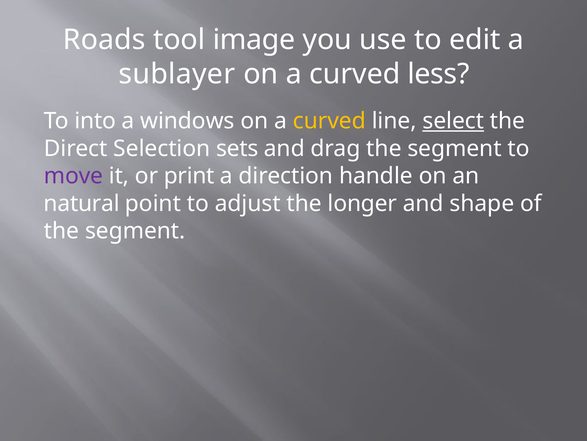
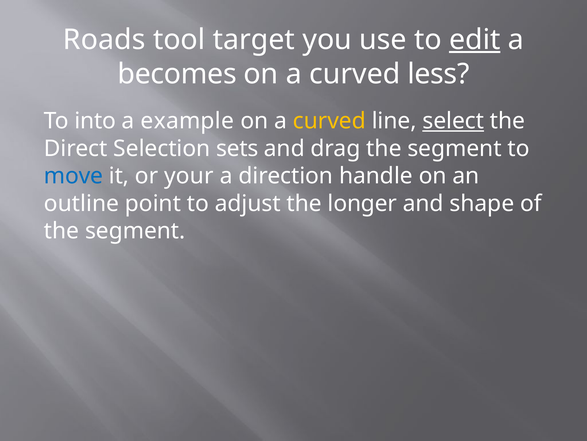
image: image -> target
edit underline: none -> present
sublayer: sublayer -> becomes
windows: windows -> example
move colour: purple -> blue
print: print -> your
natural: natural -> outline
